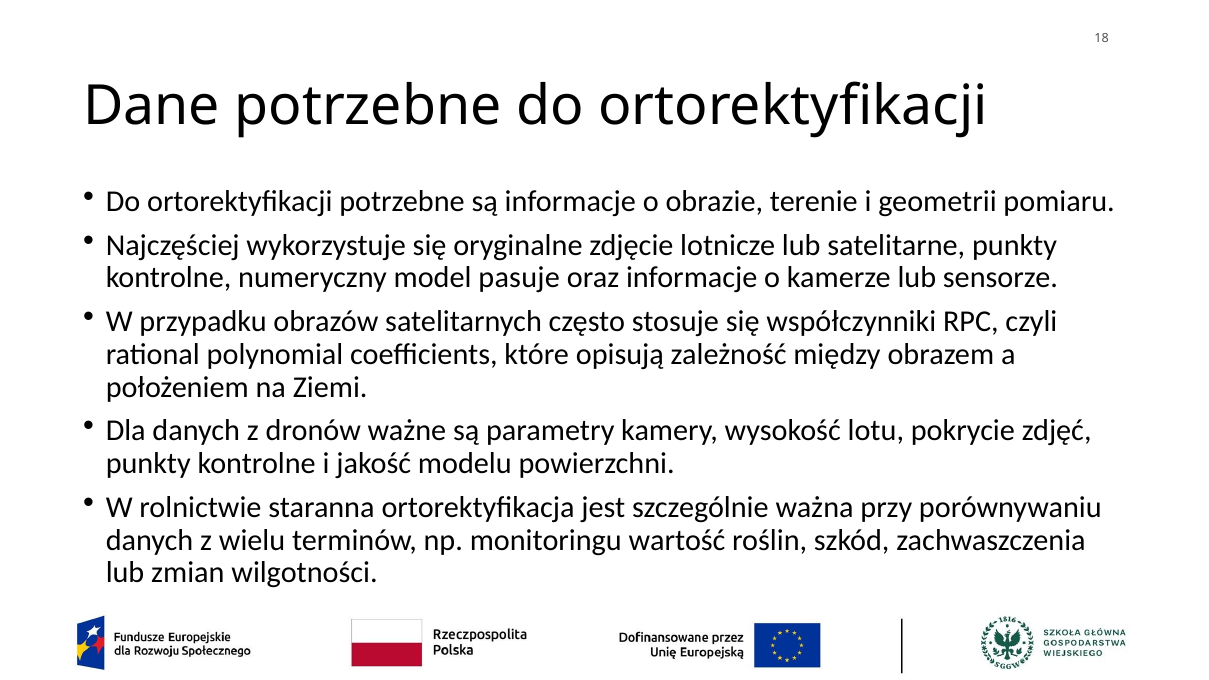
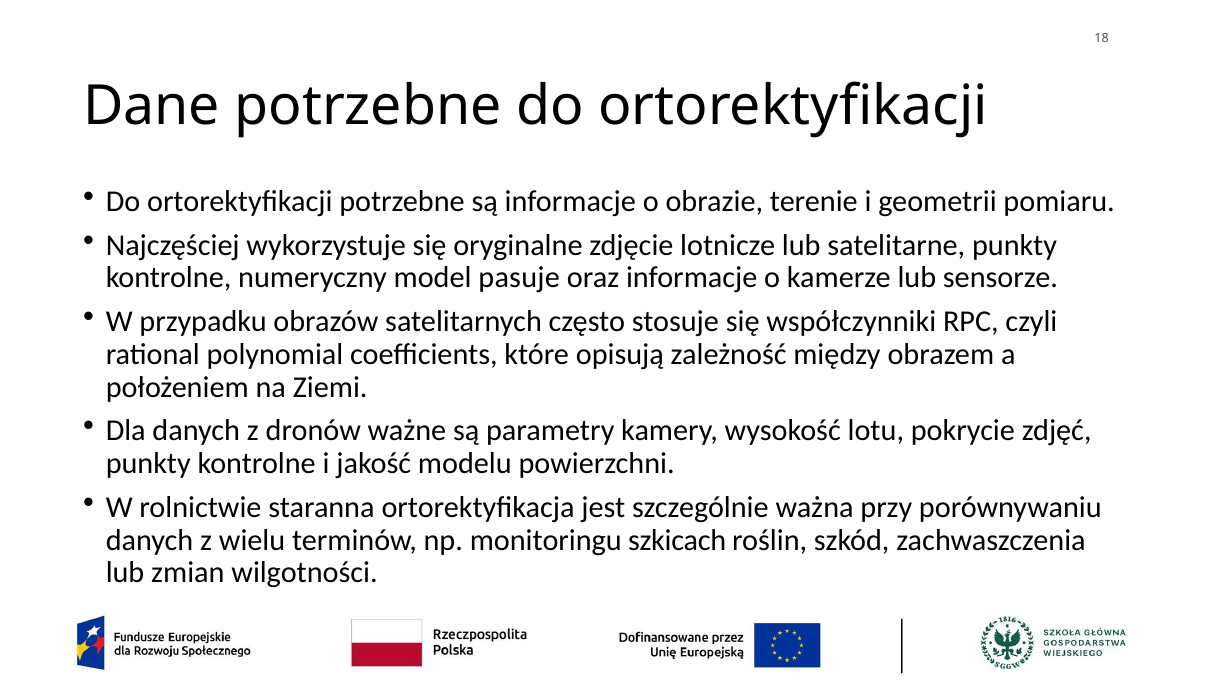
wartość: wartość -> szkicach
